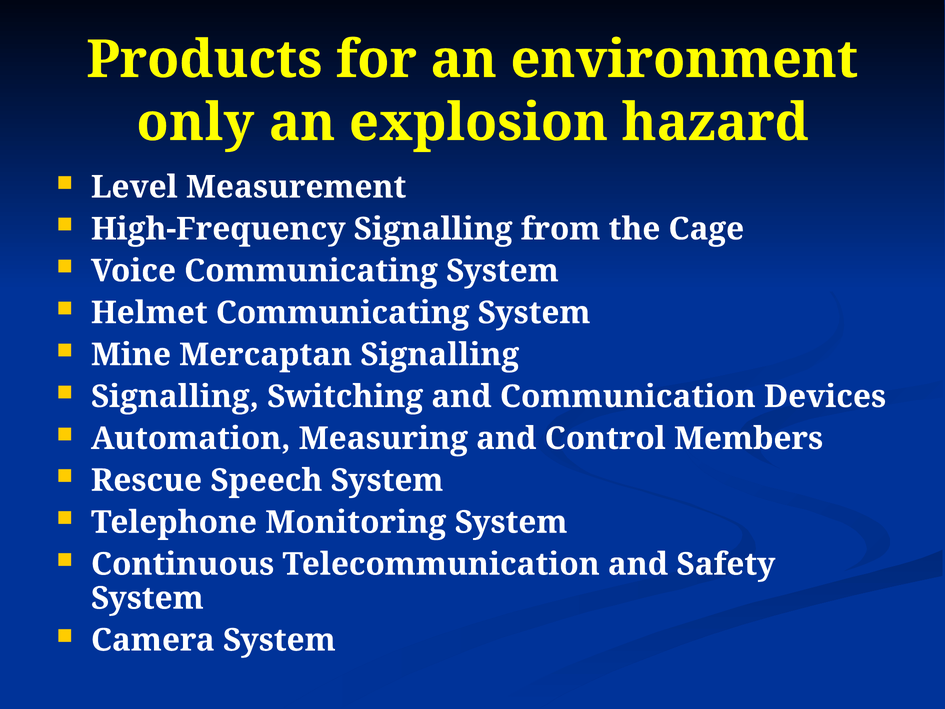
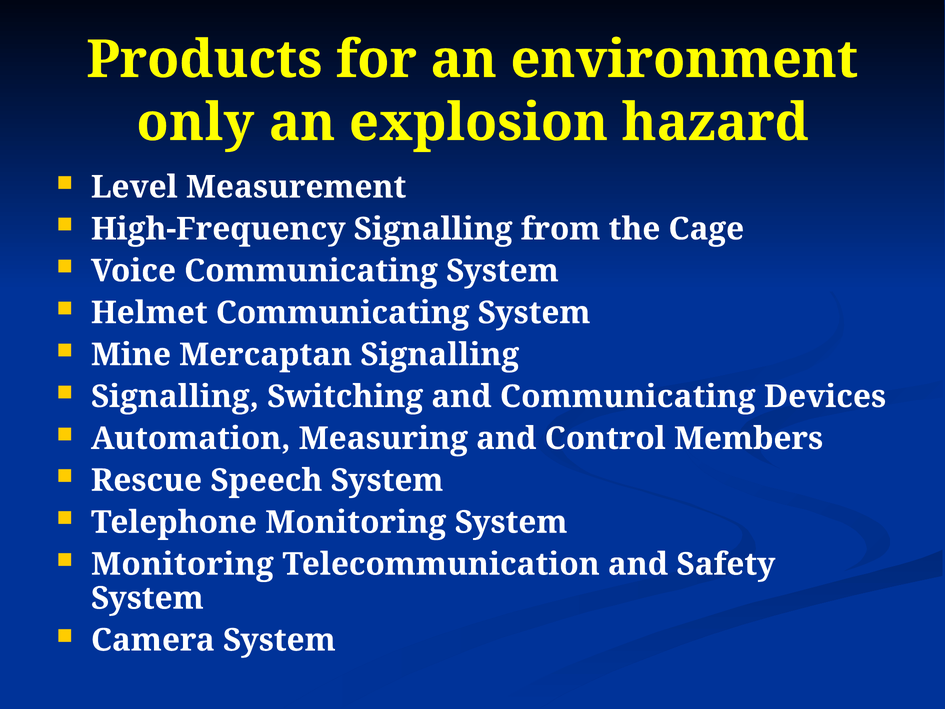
and Communication: Communication -> Communicating
Continuous at (183, 564): Continuous -> Monitoring
